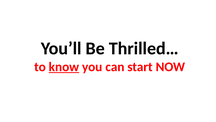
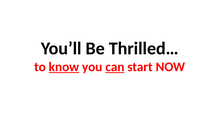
can underline: none -> present
